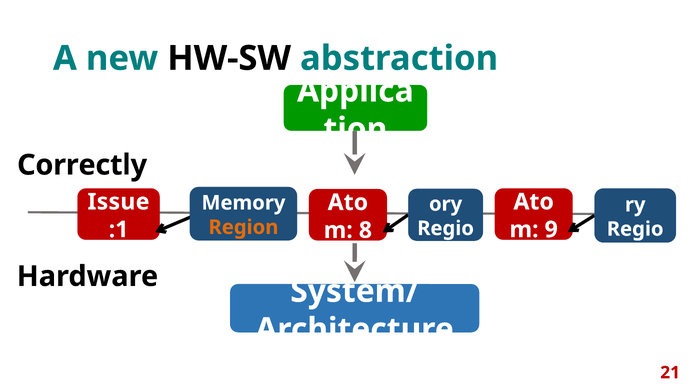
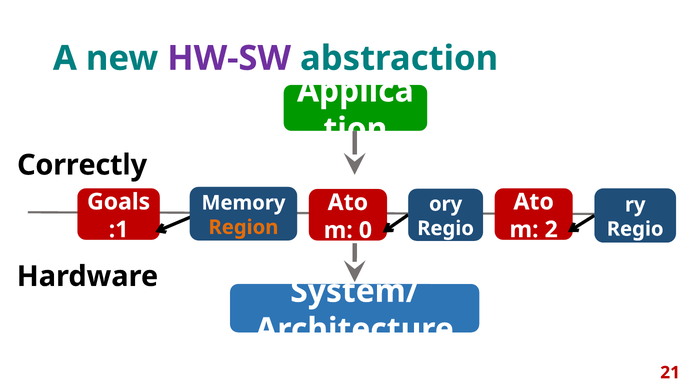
HW-SW colour: black -> purple
Issue: Issue -> Goals
9: 9 -> 2
8: 8 -> 0
